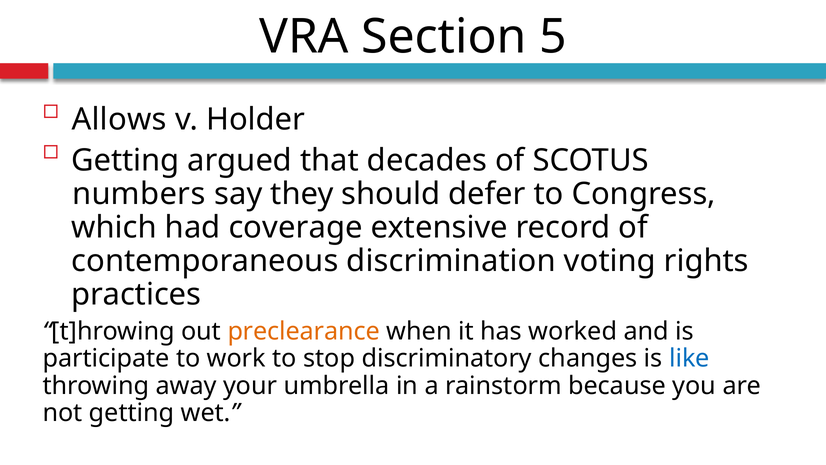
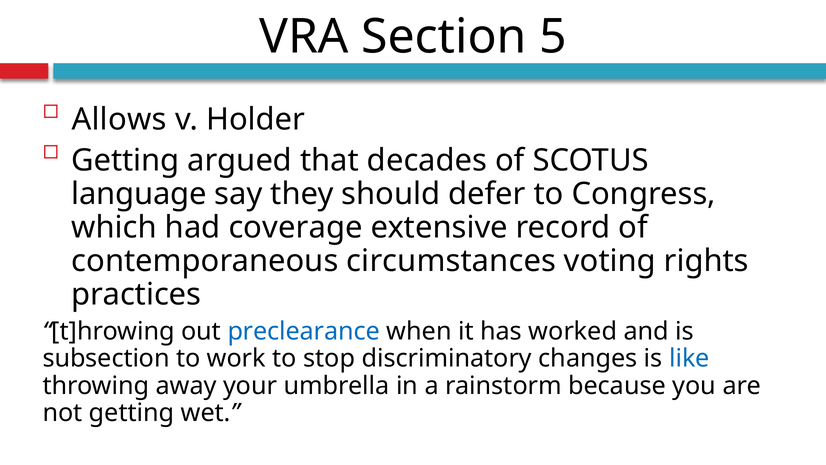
numbers: numbers -> language
discrimination: discrimination -> circumstances
preclearance colour: orange -> blue
participate: participate -> subsection
